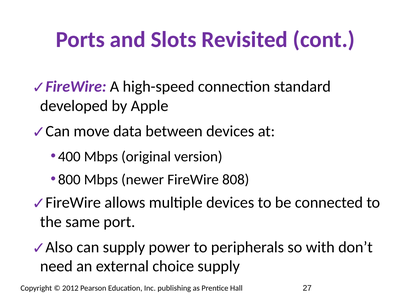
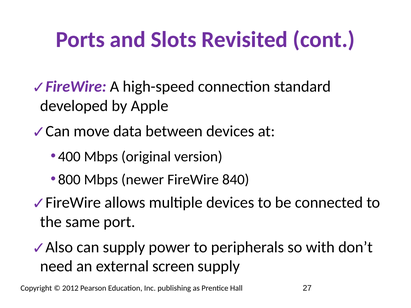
808: 808 -> 840
choice: choice -> screen
